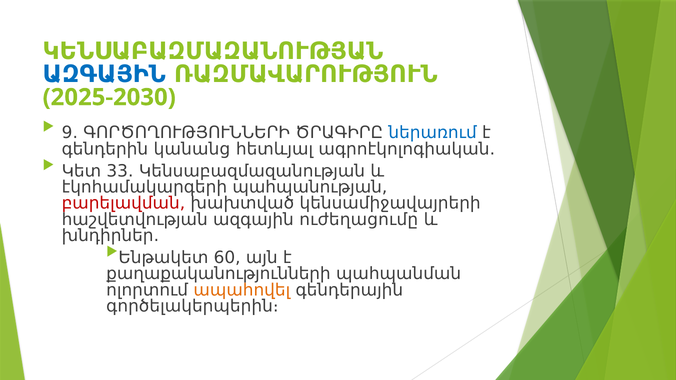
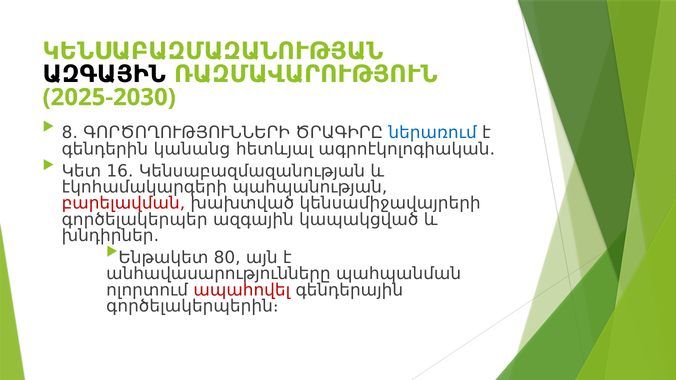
ԱԶԳԱՅԻՆ at (104, 74) colour: blue -> black
9․: 9․ -> 8․
33․: 33․ -> 16․
հաշվետվության: հաշվետվության -> գործելակերպեր
ուժեղացումը: ուժեղացումը -> կապակցված
60: 60 -> 80
քաղաքականությունների: քաղաքականությունների -> անհավասարությունները
ապահովել colour: orange -> red
